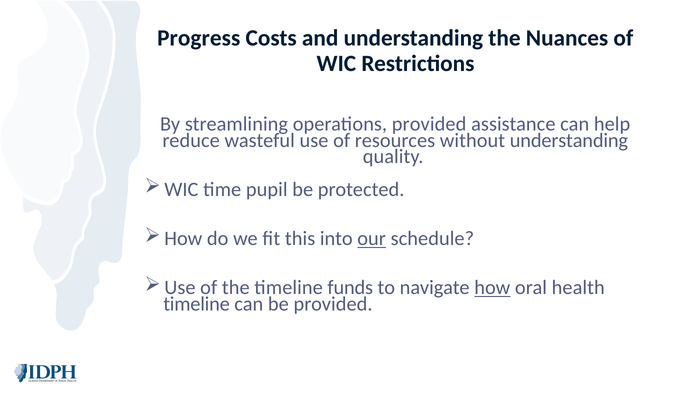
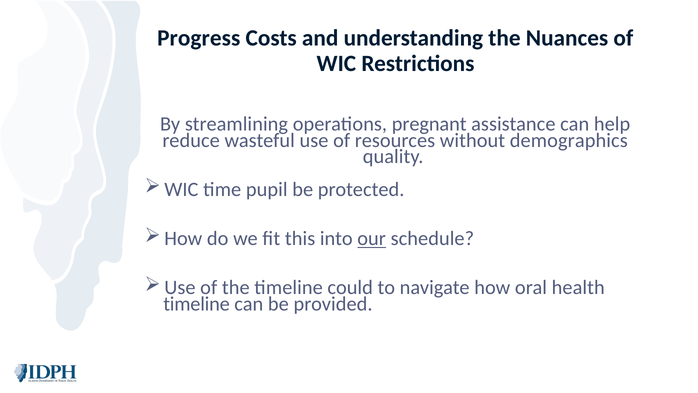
operations provided: provided -> pregnant
without understanding: understanding -> demographics
funds: funds -> could
how at (492, 287) underline: present -> none
